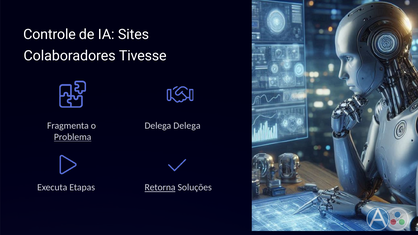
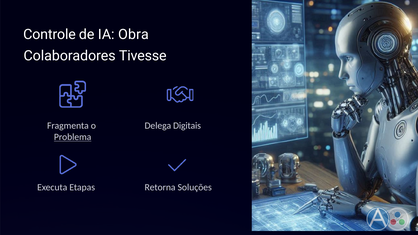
Sites: Sites -> Obra
Delega Delega: Delega -> Digitais
Retorna underline: present -> none
